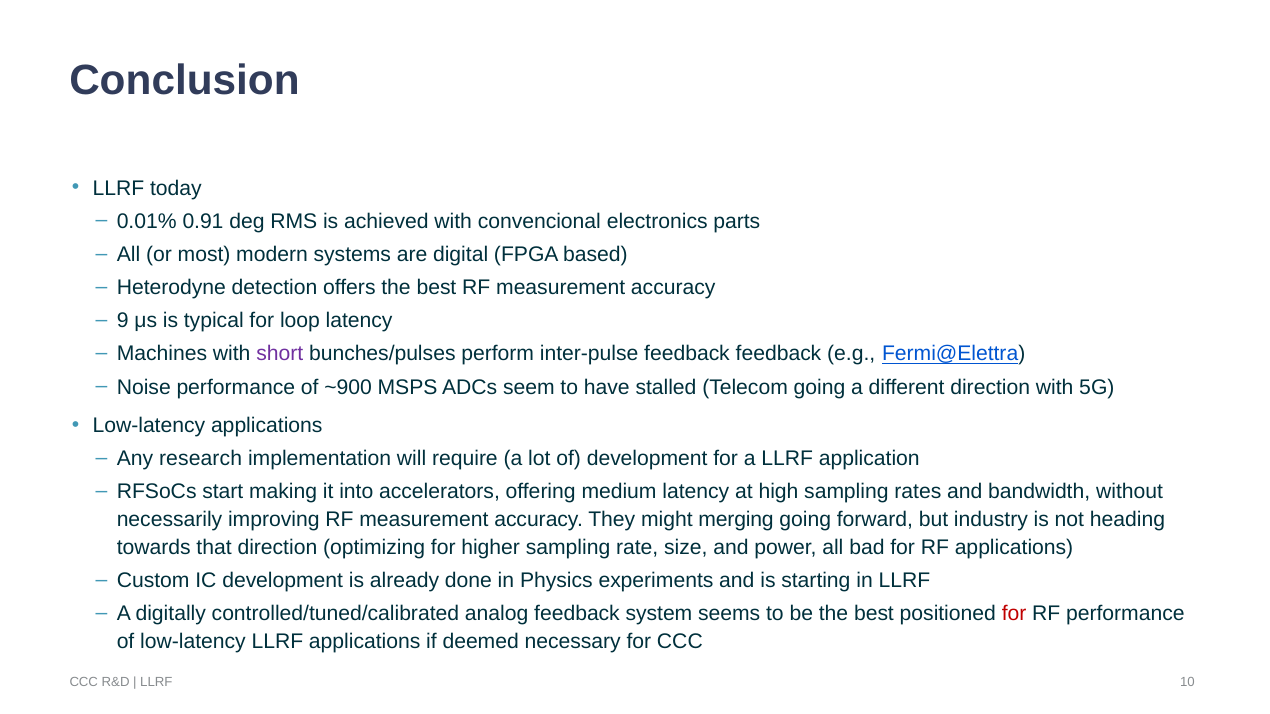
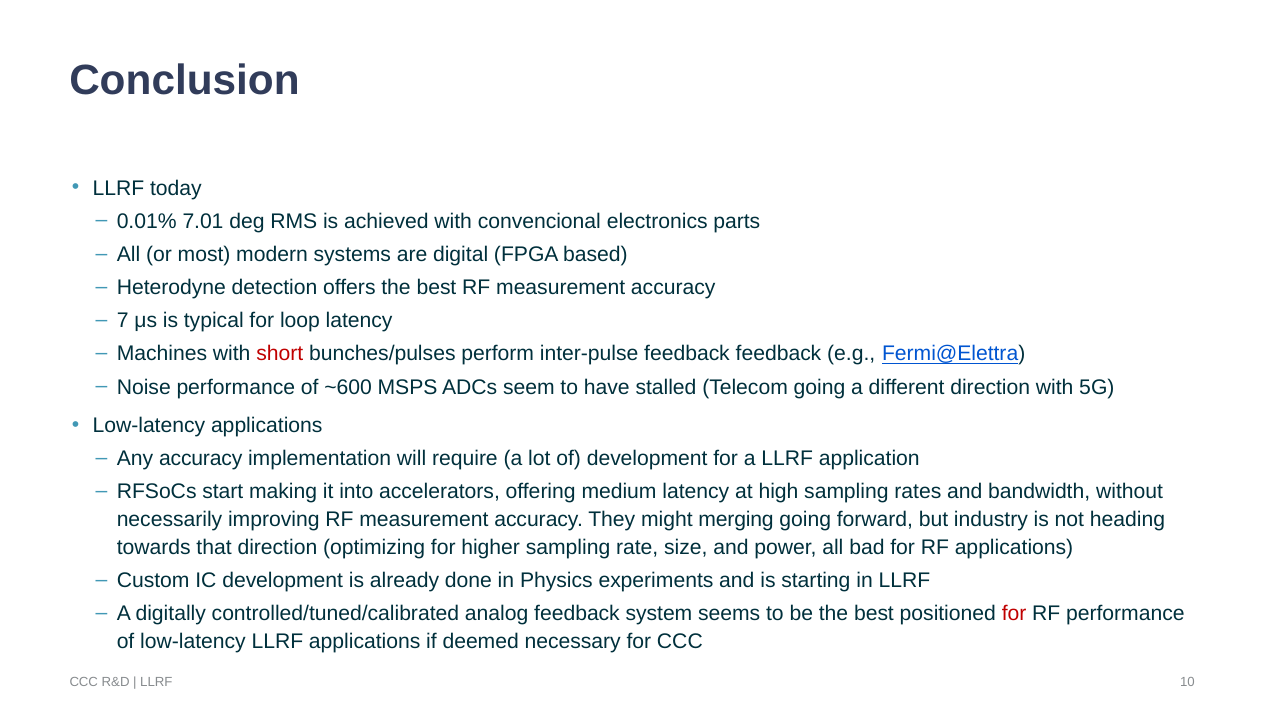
0.91: 0.91 -> 7.01
9: 9 -> 7
short colour: purple -> red
~900: ~900 -> ~600
Any research: research -> accuracy
